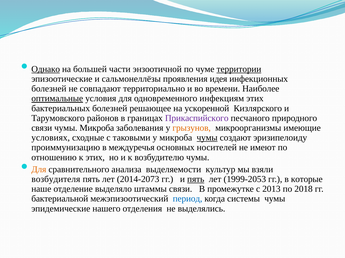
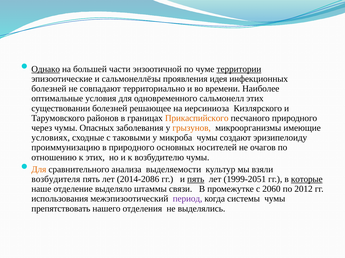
оптимальные underline: present -> none
инфекциям: инфекциям -> сальмонелл
бактериальных: бактериальных -> существовании
ускоренной: ускоренной -> иерсиниоза
Прикаспийского colour: purple -> orange
связи at (42, 128): связи -> через
чумы Микроба: Микроба -> Опасных
чумы at (207, 138) underline: present -> none
в междуречья: междуречья -> природного
имеют: имеют -> очагов
2014-2073: 2014-2073 -> 2014-2086
1999-2053: 1999-2053 -> 1999-2051
которые underline: none -> present
2013: 2013 -> 2060
2018: 2018 -> 2012
бактериальной: бактериальной -> использования
период colour: blue -> purple
эпидемические: эпидемические -> препятствовать
